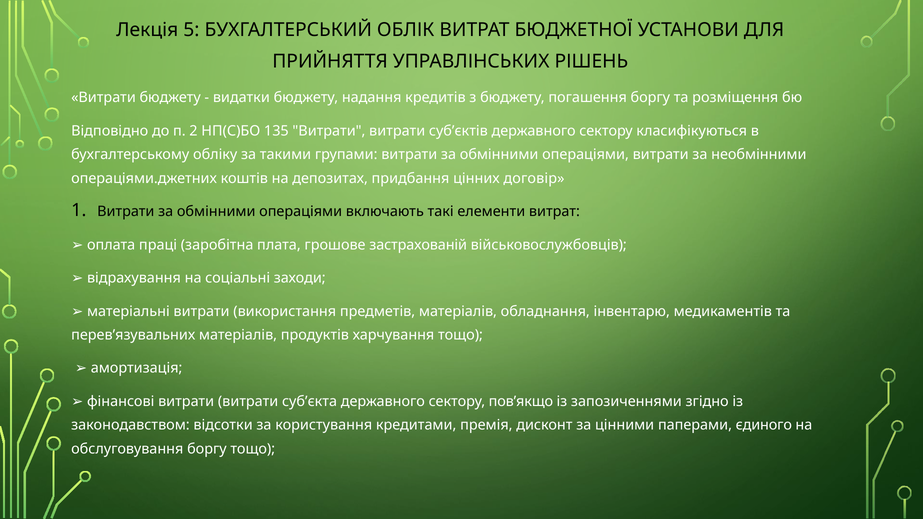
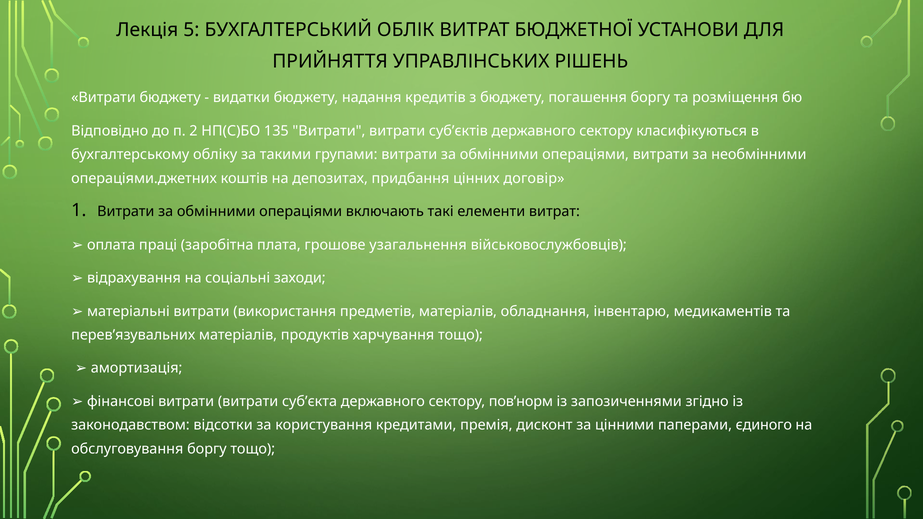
застрахованій: застрахованій -> узагальнення
пов’якщо: пов’якщо -> пов’норм
